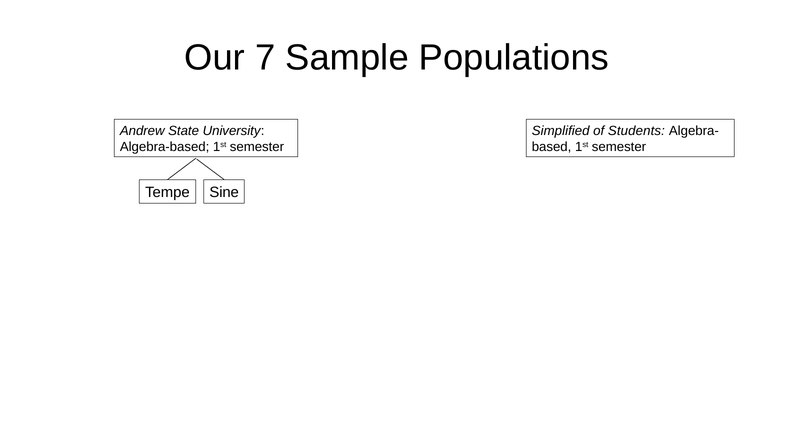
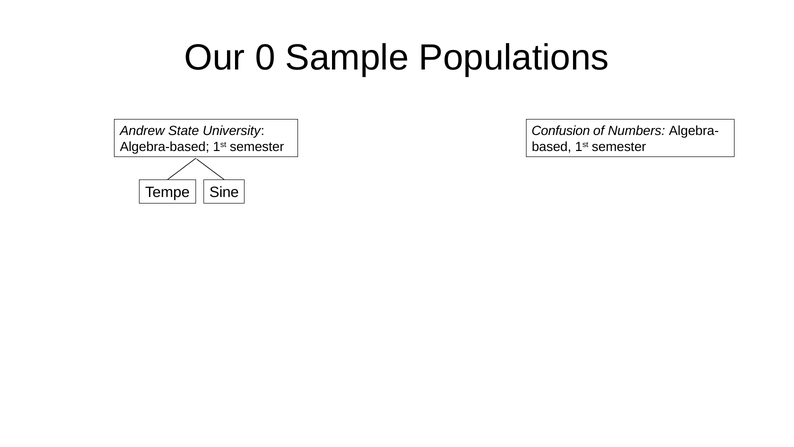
7: 7 -> 0
Simplified: Simplified -> Confusion
Students: Students -> Numbers
